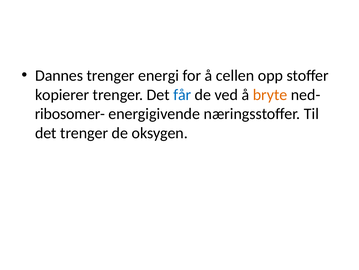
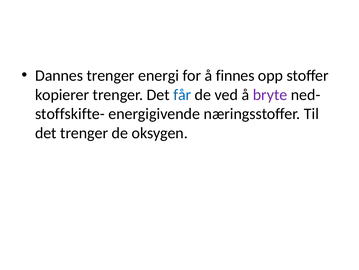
cellen: cellen -> finnes
bryte colour: orange -> purple
ribosomer-: ribosomer- -> stoffskifte-
